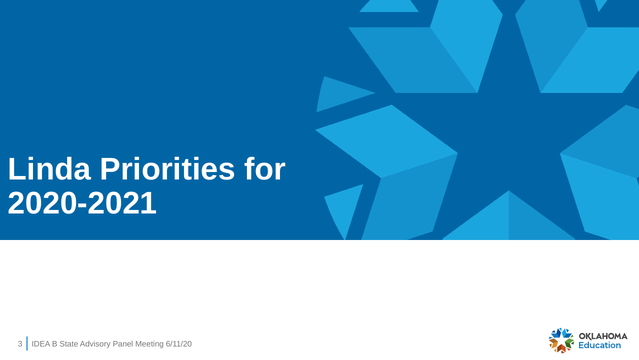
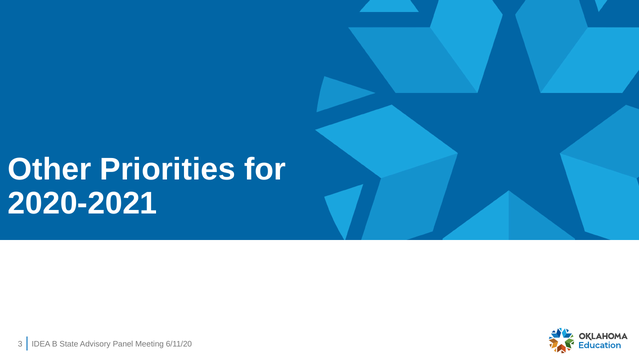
Linda: Linda -> Other
